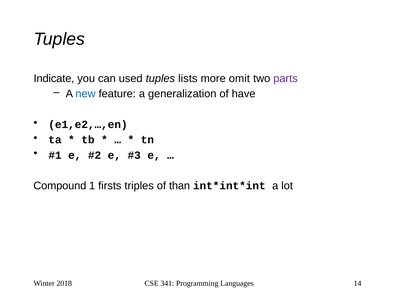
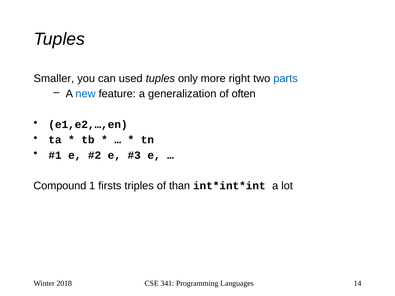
Indicate: Indicate -> Smaller
lists: lists -> only
omit: omit -> right
parts colour: purple -> blue
have: have -> often
